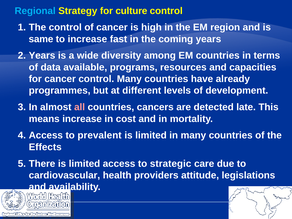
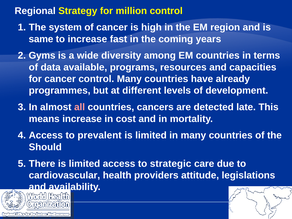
Regional colour: light blue -> white
culture: culture -> million
The control: control -> system
Years at (42, 56): Years -> Gyms
Effects: Effects -> Should
